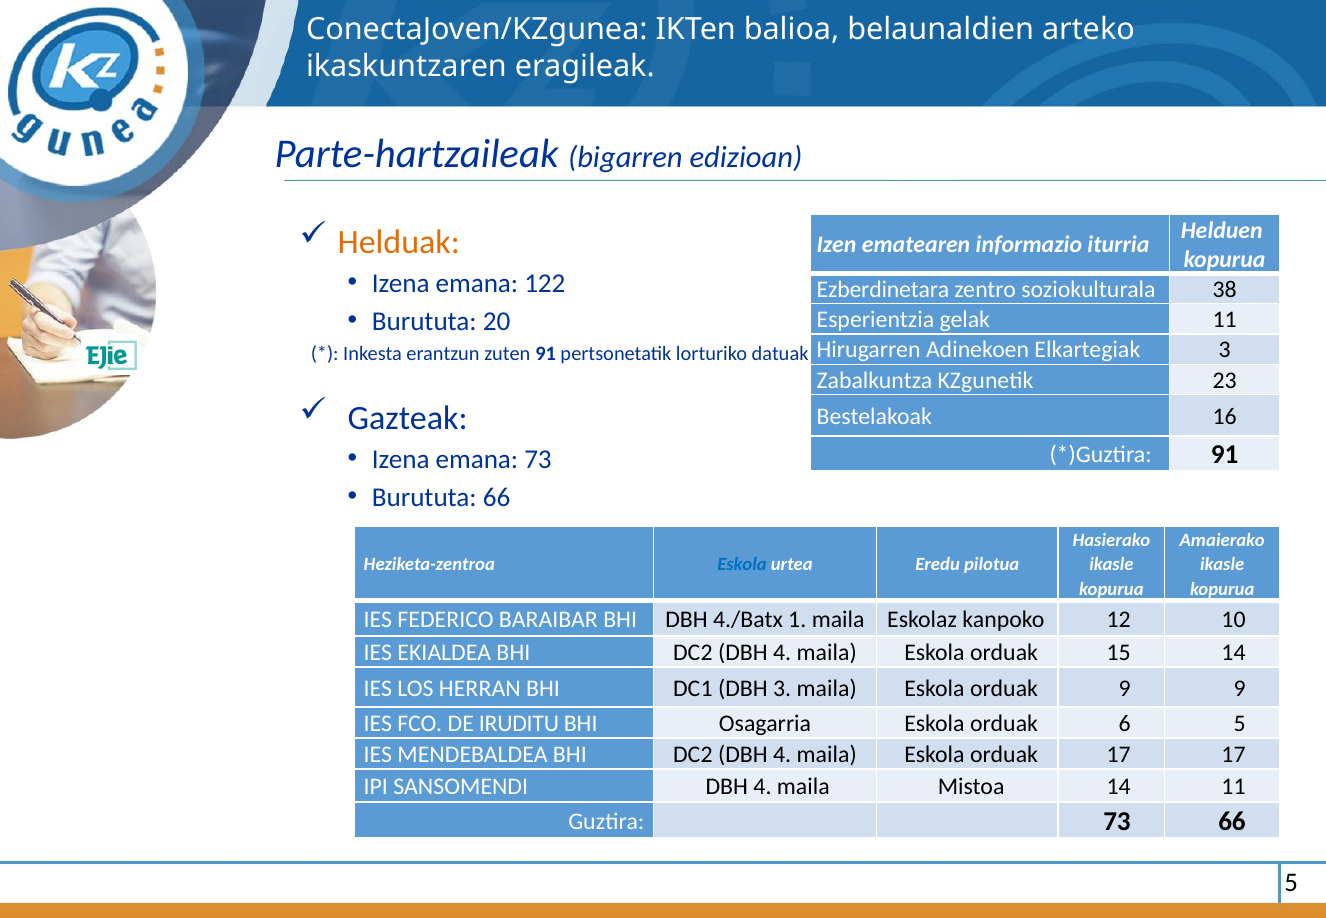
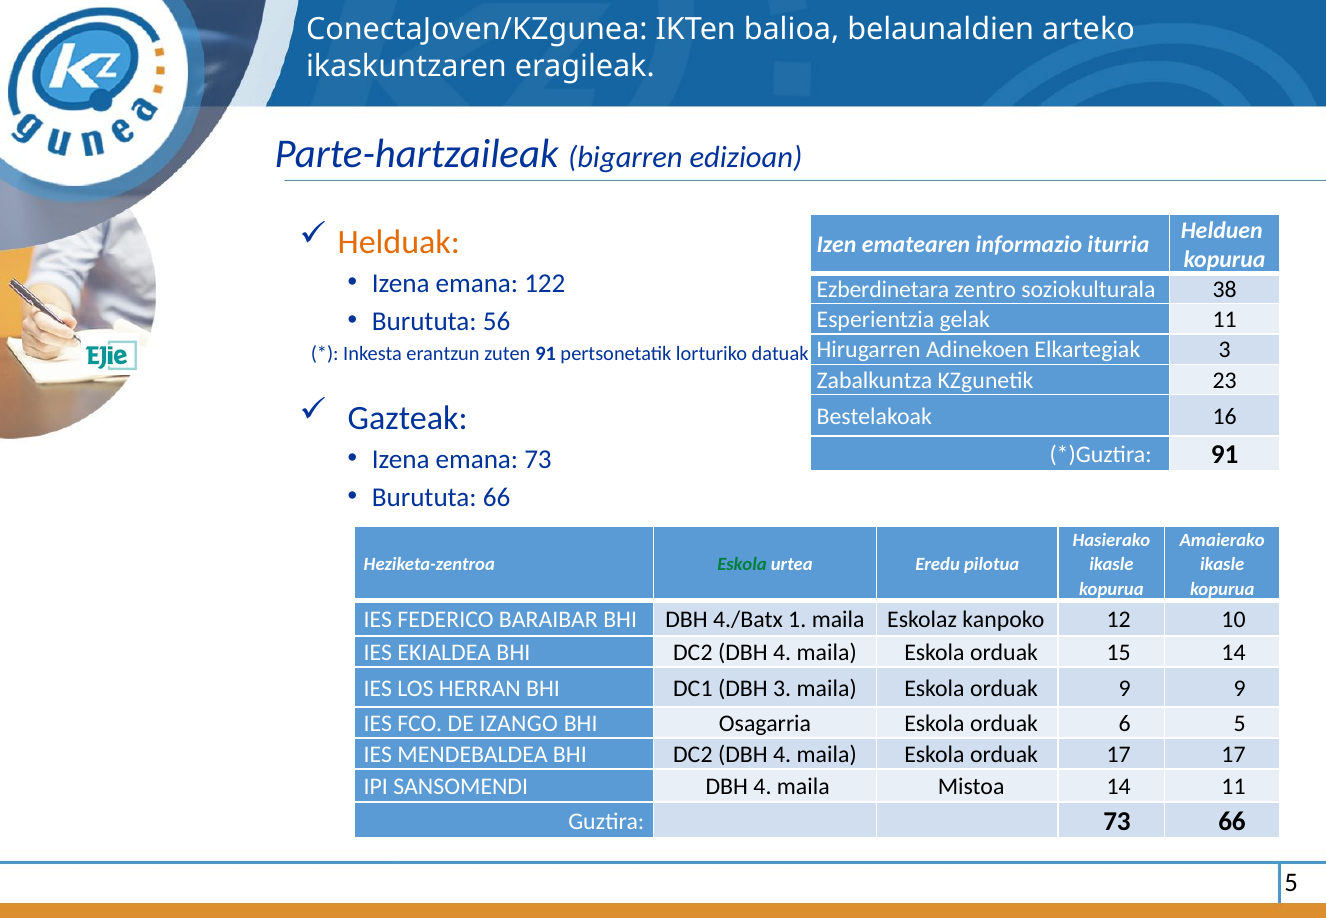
20: 20 -> 56
Eskola at (742, 565) colour: blue -> green
IRUDITU: IRUDITU -> IZANGO
